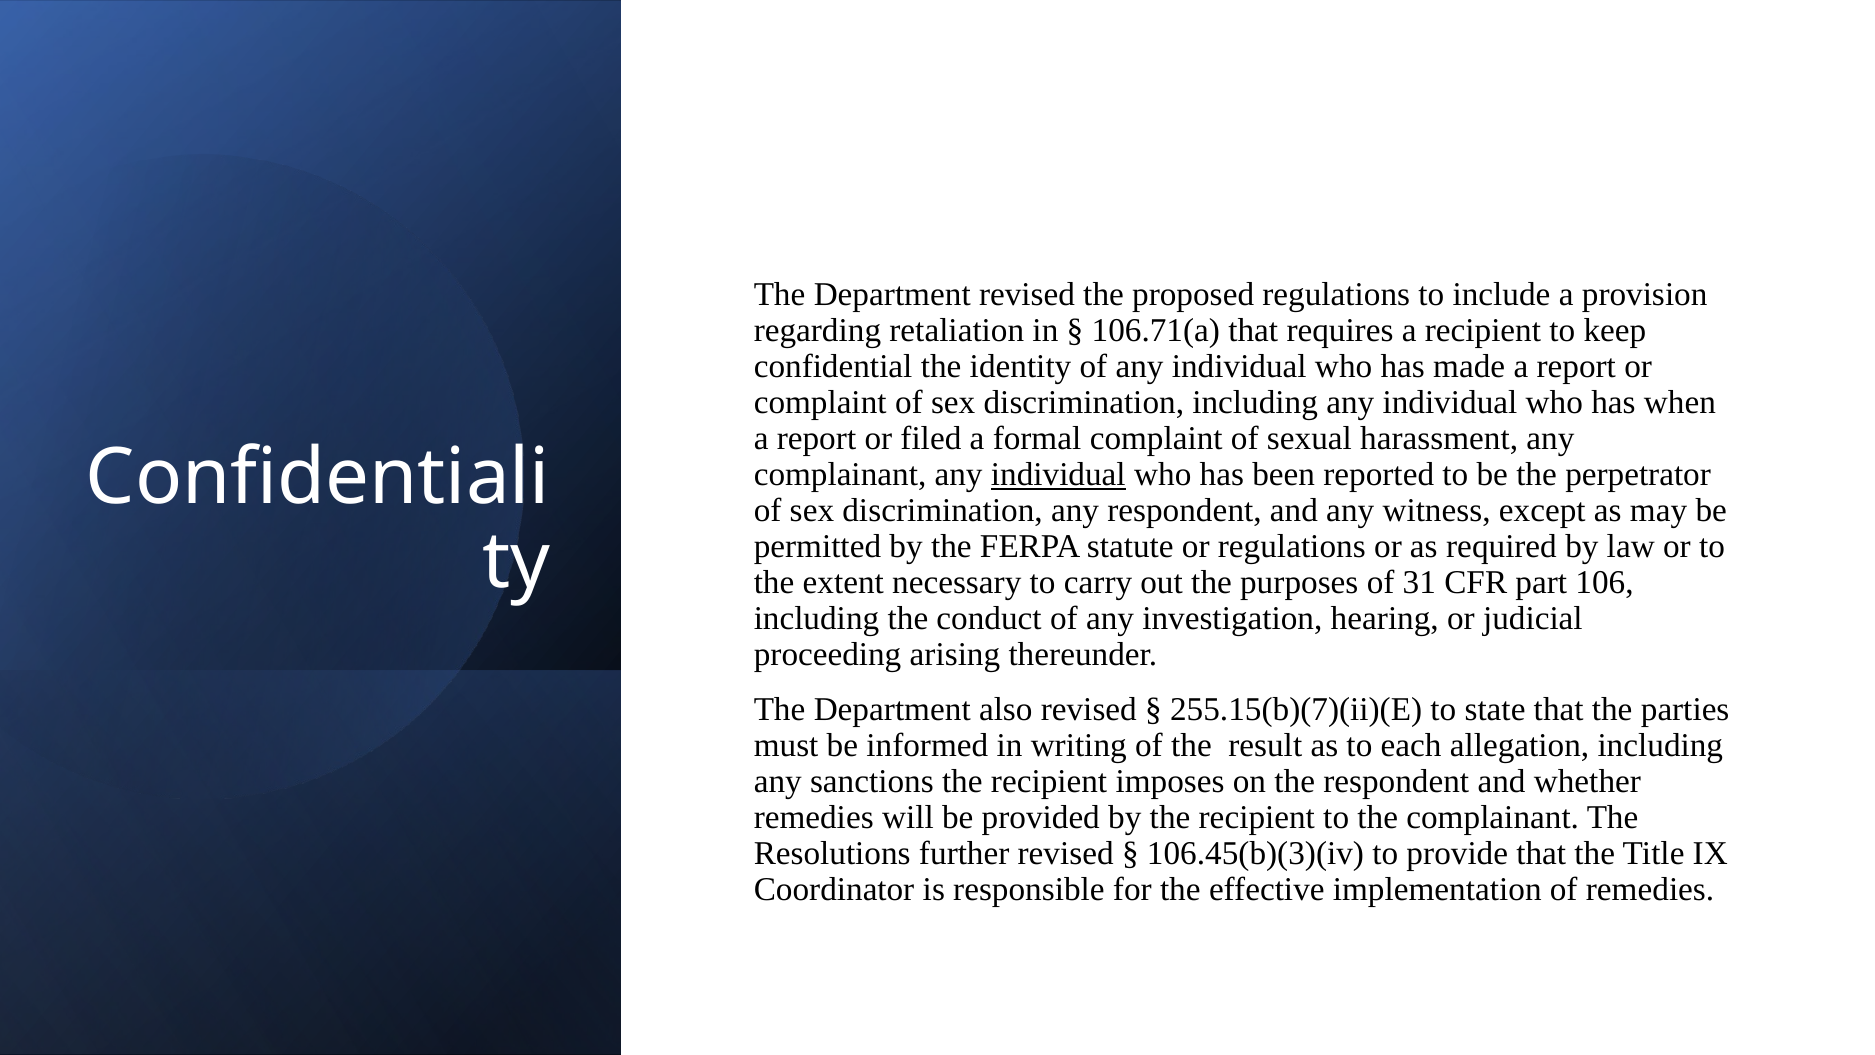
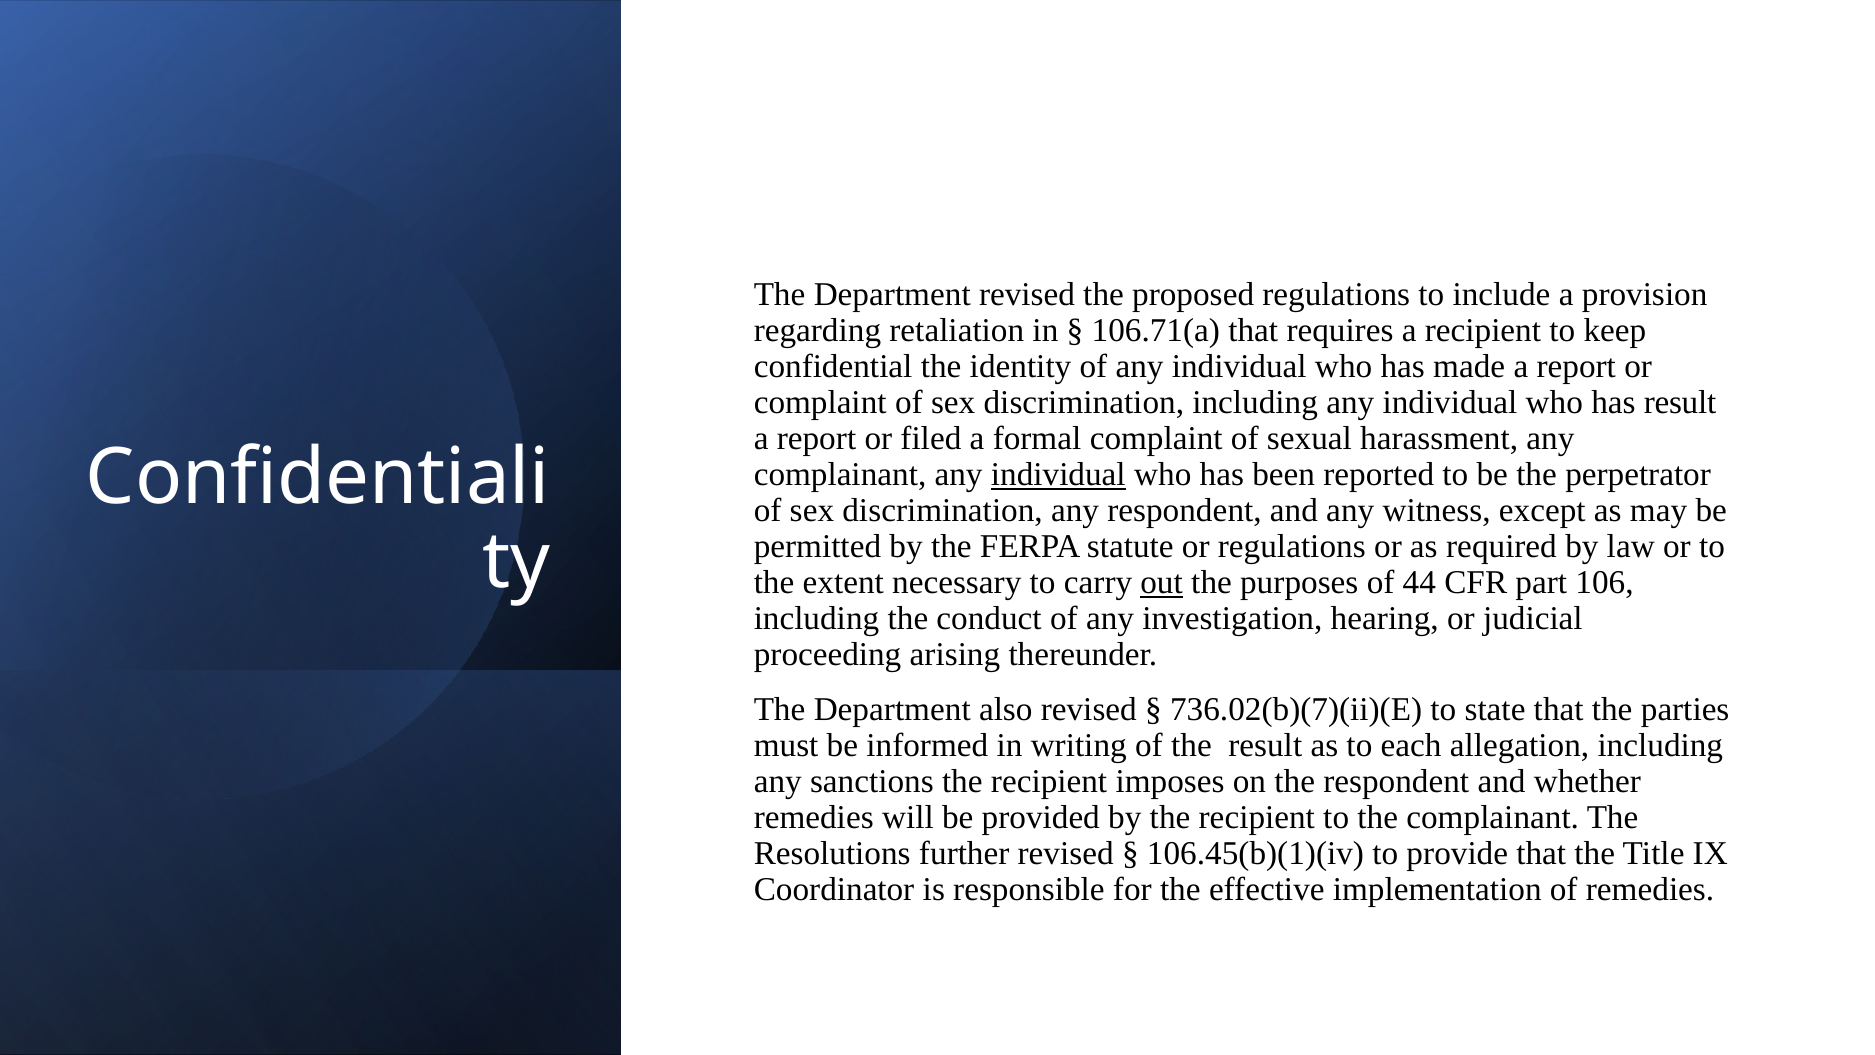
has when: when -> result
out underline: none -> present
31: 31 -> 44
255.15(b)(7)(ii)(E: 255.15(b)(7)(ii)(E -> 736.02(b)(7)(ii)(E
106.45(b)(3)(iv: 106.45(b)(3)(iv -> 106.45(b)(1)(iv
